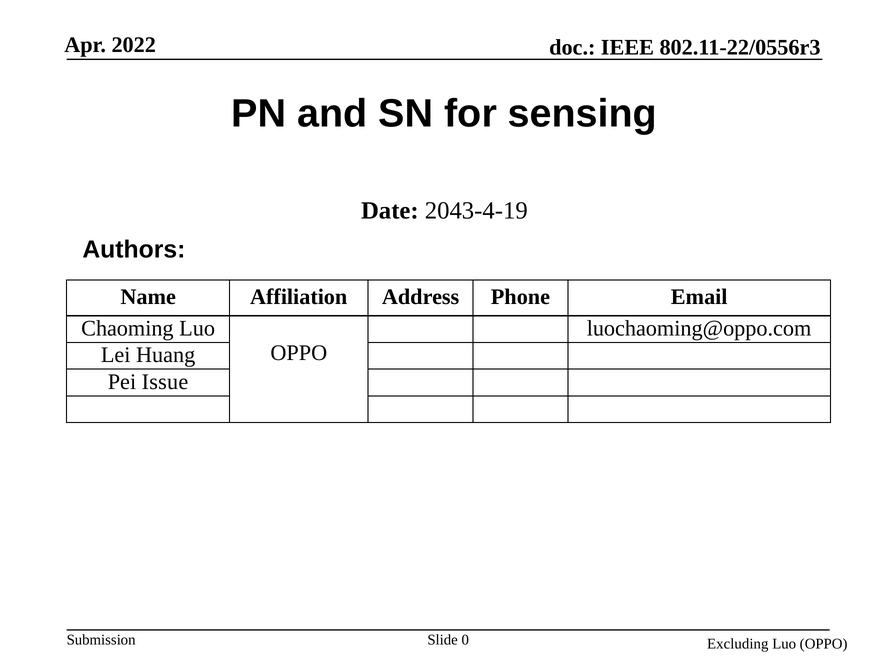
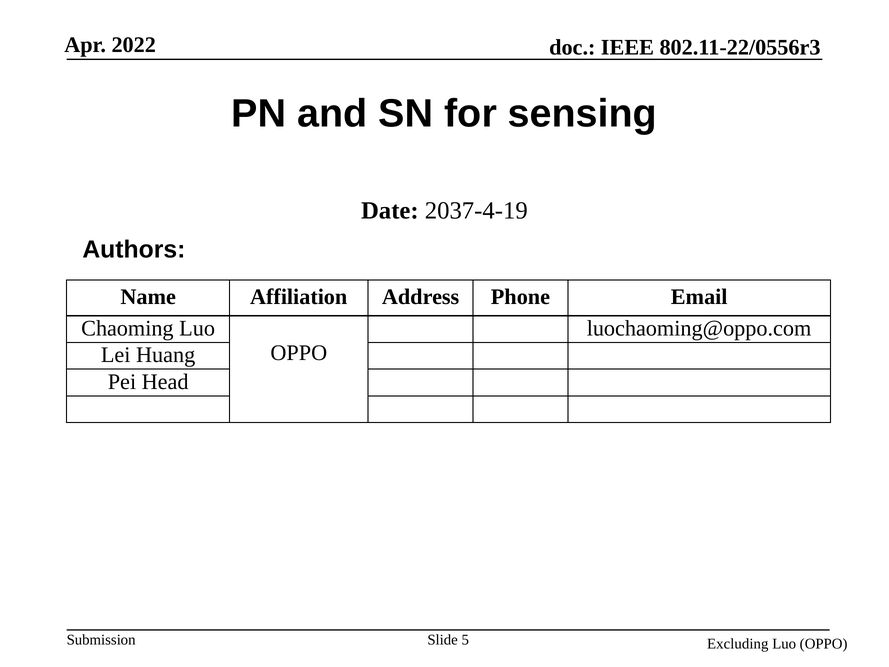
2043-4-19: 2043-4-19 -> 2037-4-19
Issue: Issue -> Head
0: 0 -> 5
